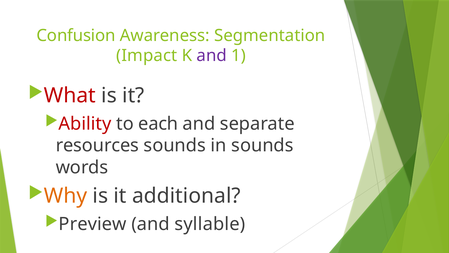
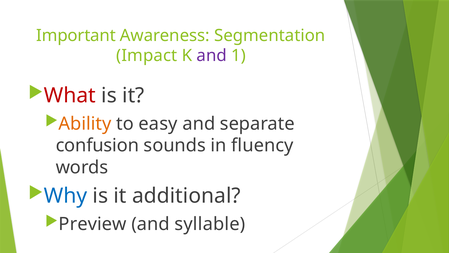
Confusion: Confusion -> Important
Ability colour: red -> orange
each: each -> easy
resources: resources -> confusion
in sounds: sounds -> fluency
Why colour: orange -> blue
